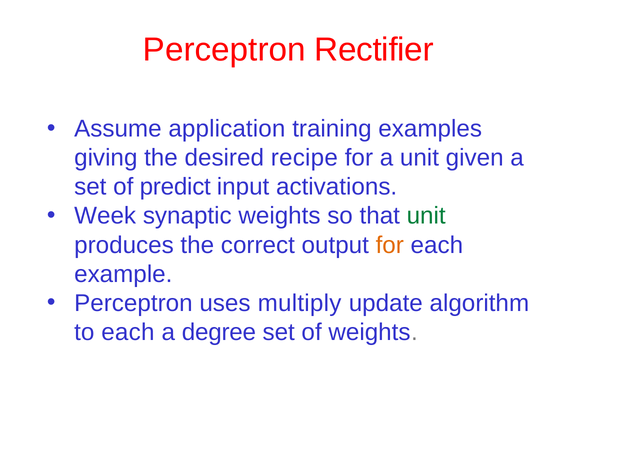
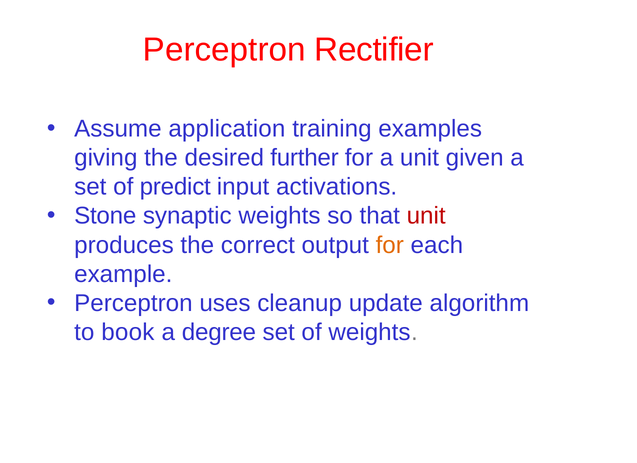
recipe: recipe -> further
Week: Week -> Stone
unit at (426, 216) colour: green -> red
multiply: multiply -> cleanup
to each: each -> book
